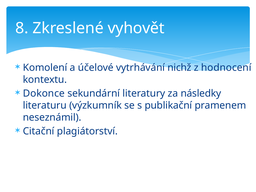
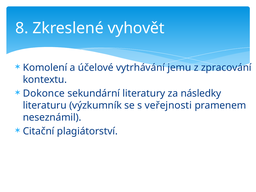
nichž: nichž -> jemu
hodnocení: hodnocení -> zpracování
publikační: publikační -> veřejnosti
